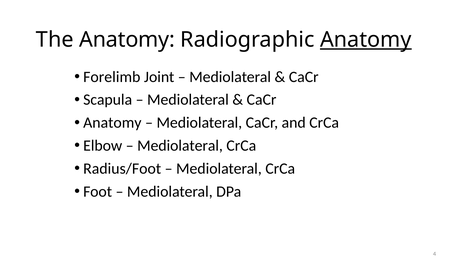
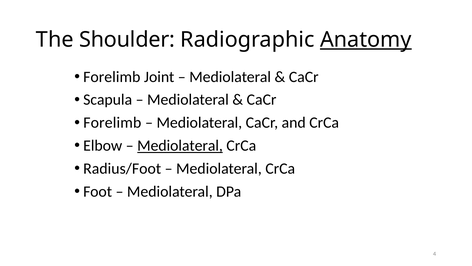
The Anatomy: Anatomy -> Shoulder
Anatomy at (112, 122): Anatomy -> Forelimb
Mediolateral at (180, 145) underline: none -> present
